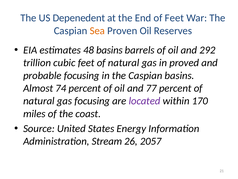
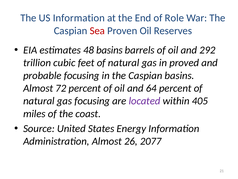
US Depenedent: Depenedent -> Information
of Feet: Feet -> Role
Sea colour: orange -> red
74: 74 -> 72
77: 77 -> 64
170: 170 -> 405
Administration Stream: Stream -> Almost
2057: 2057 -> 2077
